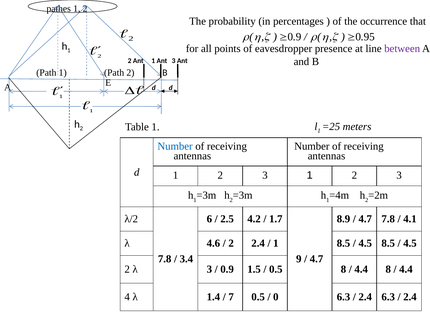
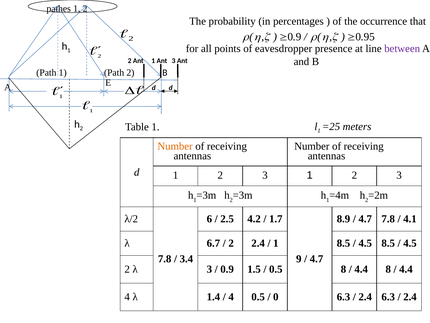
Number at (175, 146) colour: blue -> orange
4.6: 4.6 -> 6.7
7 at (231, 297): 7 -> 4
